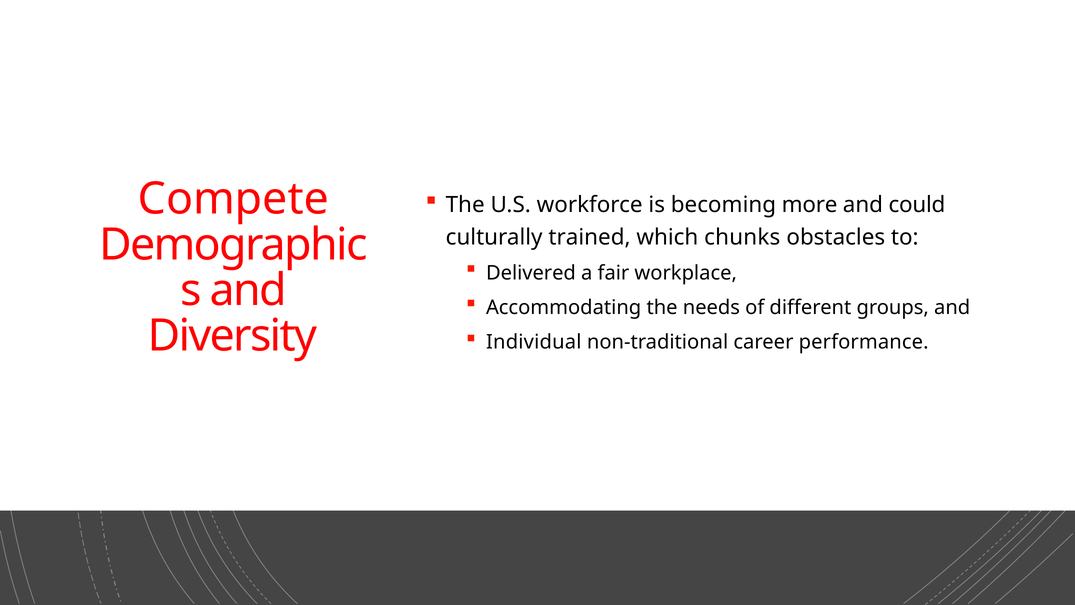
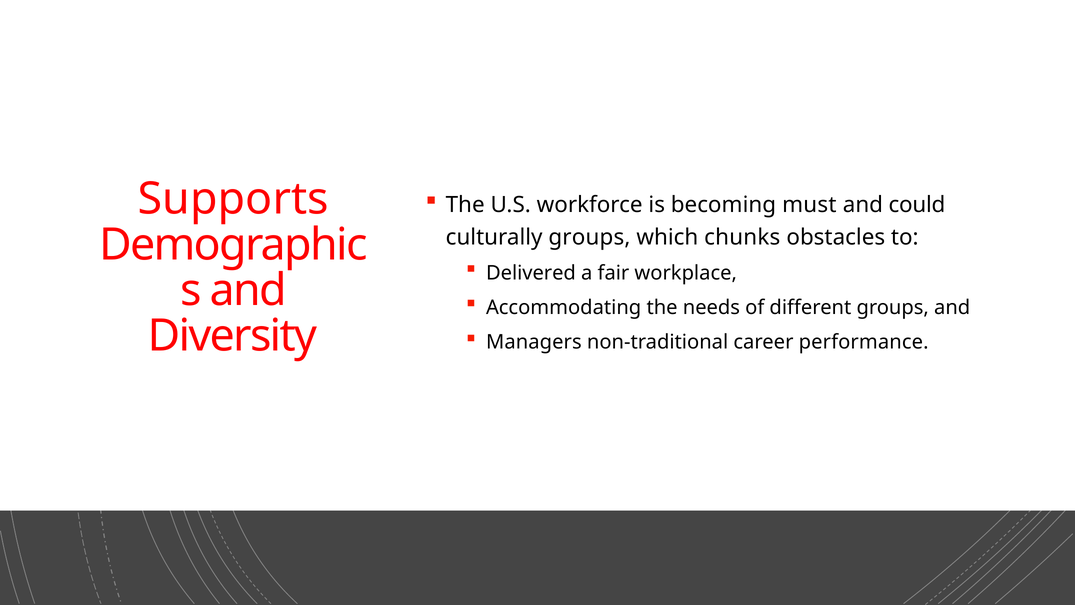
Compete: Compete -> Supports
more: more -> must
culturally trained: trained -> groups
Individual: Individual -> Managers
